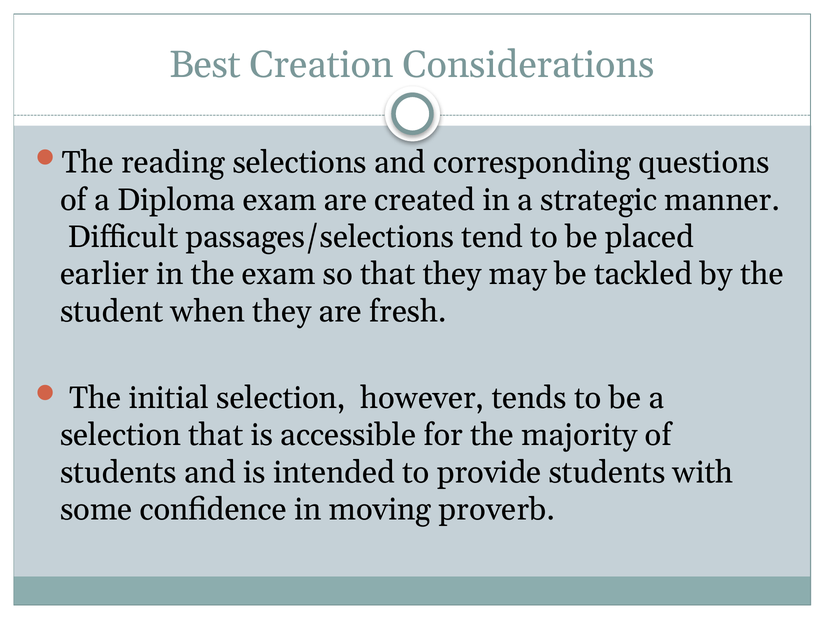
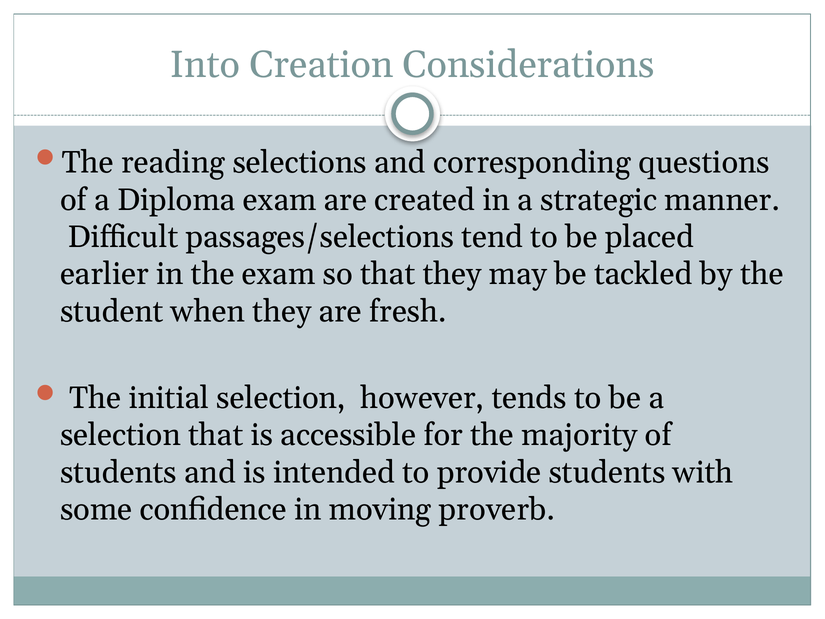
Best: Best -> Into
